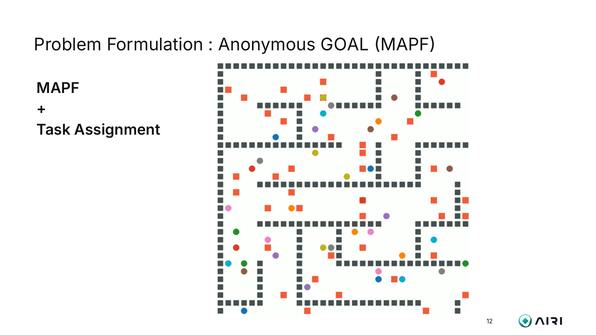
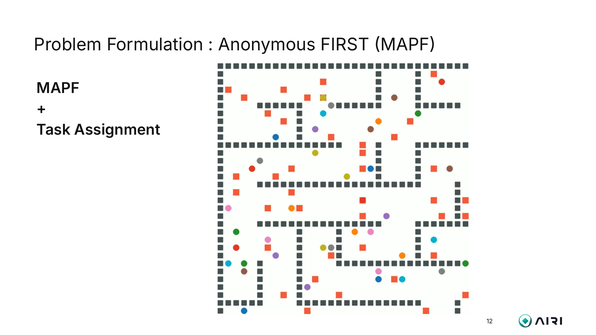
GOAL: GOAL -> FIRST
